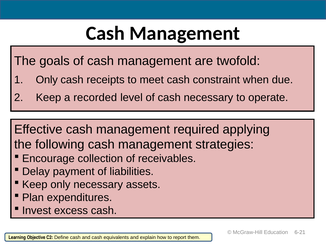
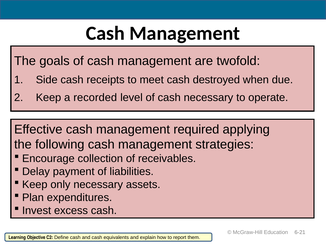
Only at (47, 80): Only -> Side
constraint: constraint -> destroyed
